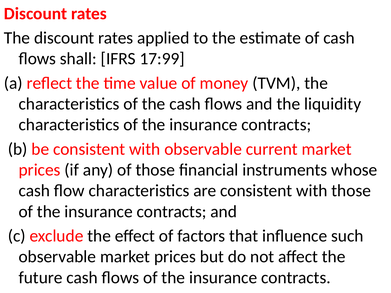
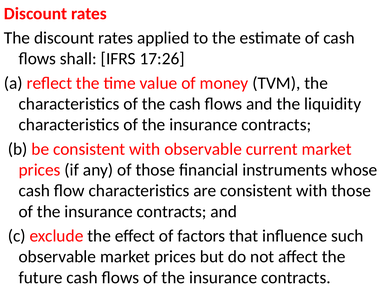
17:99: 17:99 -> 17:26
